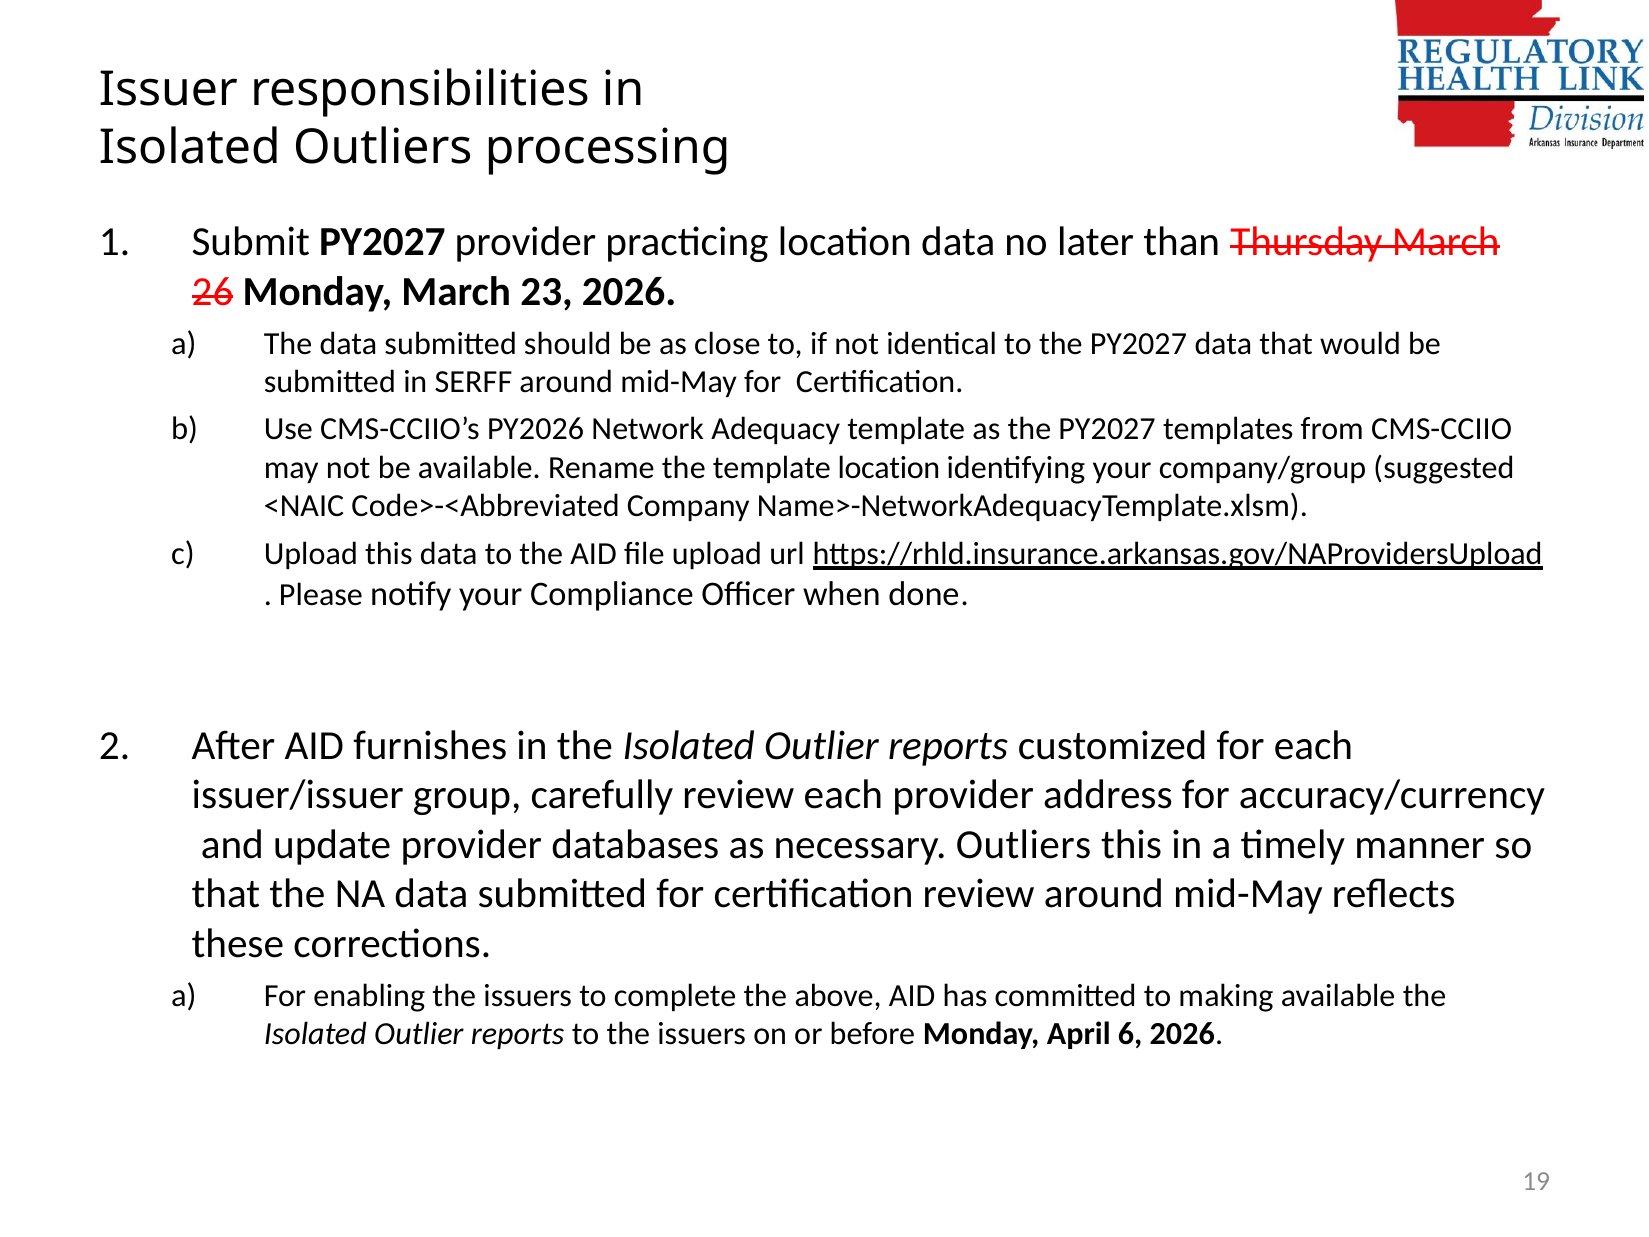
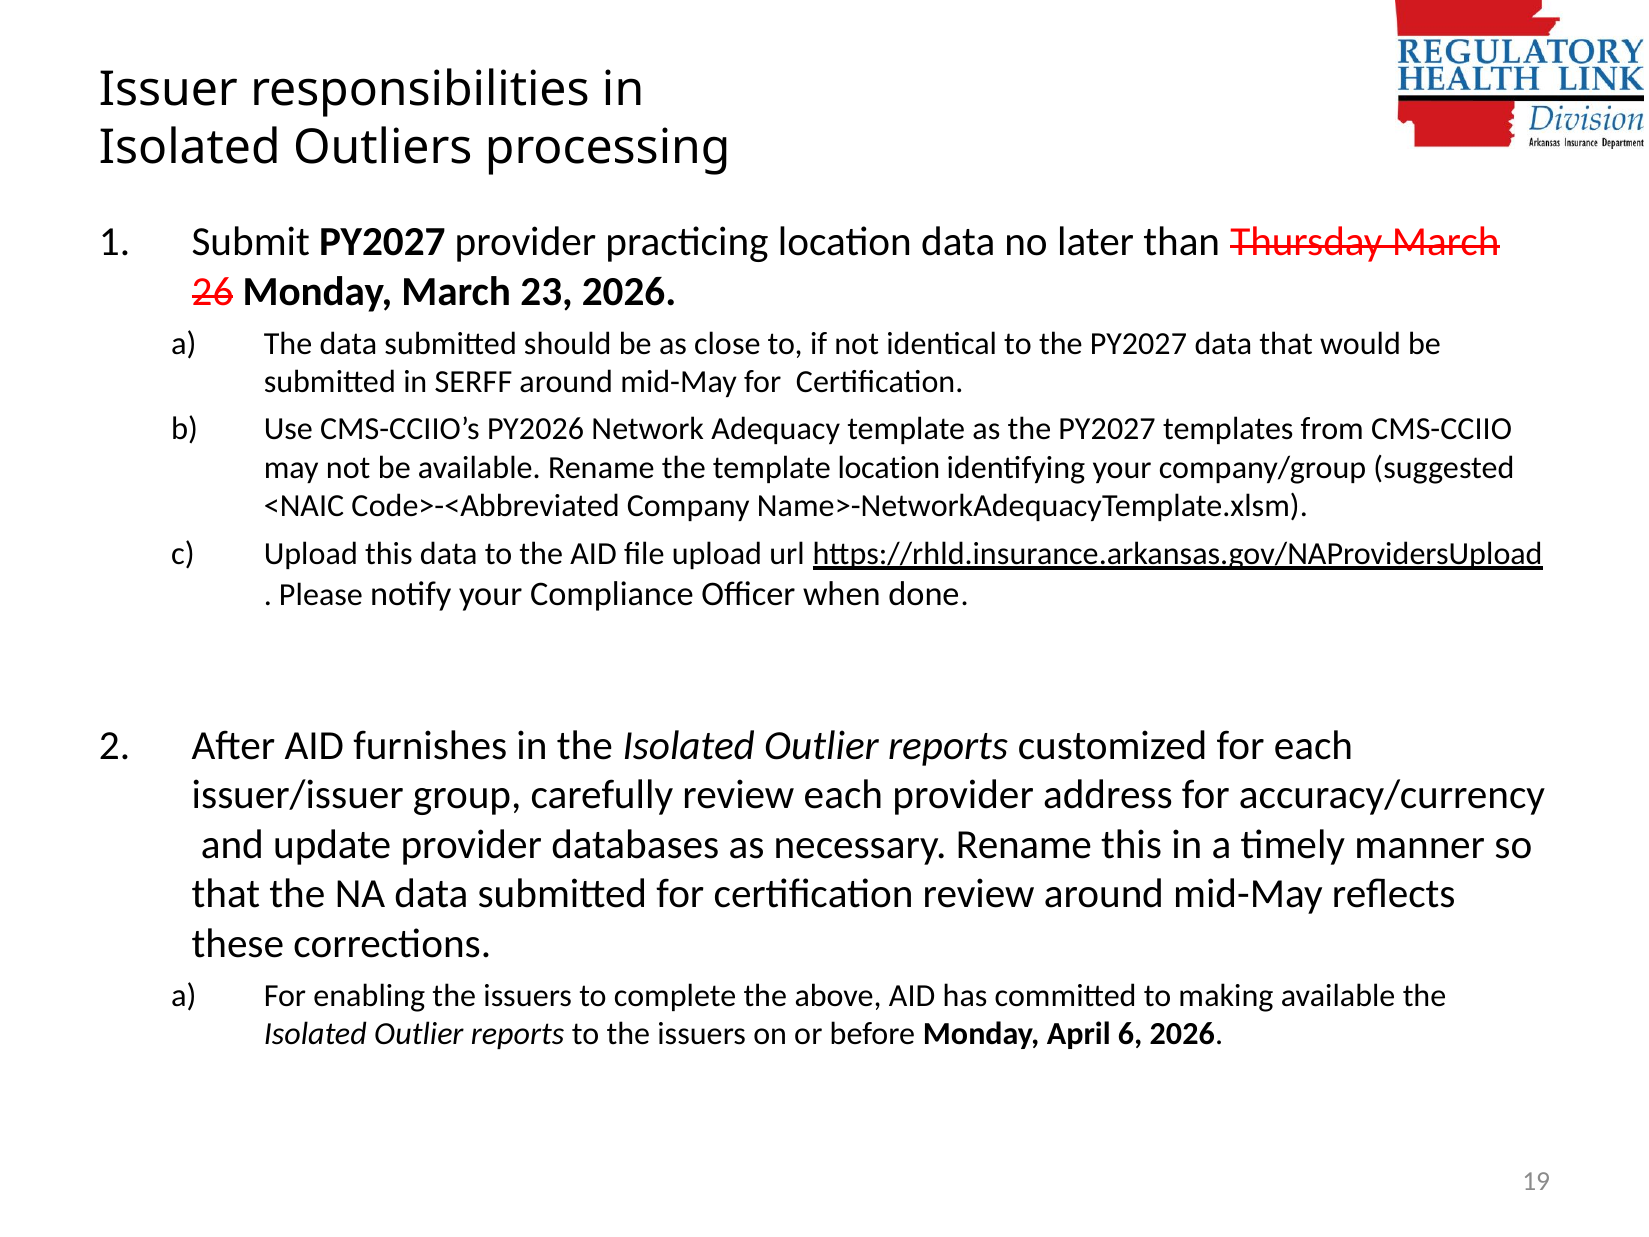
necessary Outliers: Outliers -> Rename
